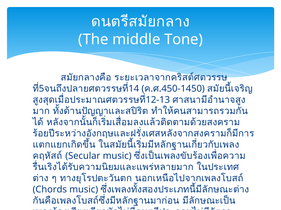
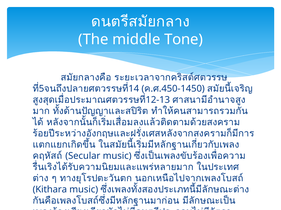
Chords: Chords -> Kithara
